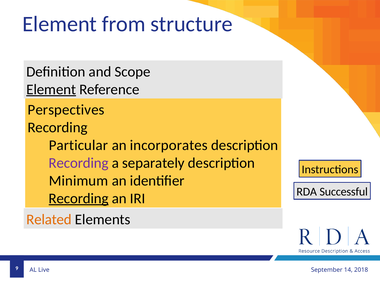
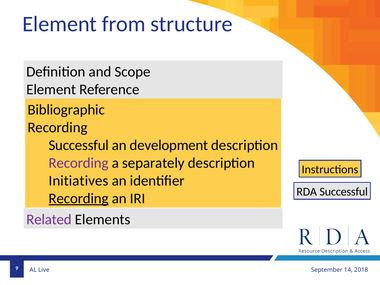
Element at (51, 89) underline: present -> none
Perspectives: Perspectives -> Bibliographic
Particular at (78, 145): Particular -> Successful
incorporates: incorporates -> development
Minimum: Minimum -> Initiatives
Related colour: orange -> purple
